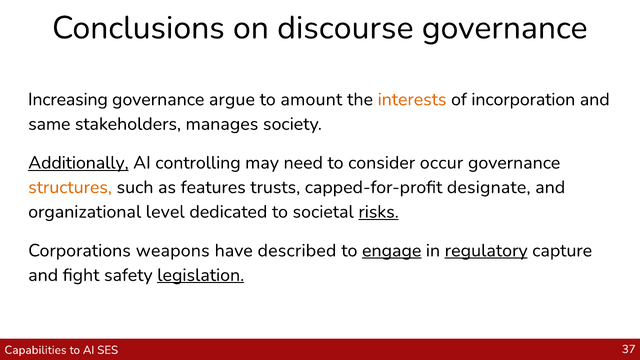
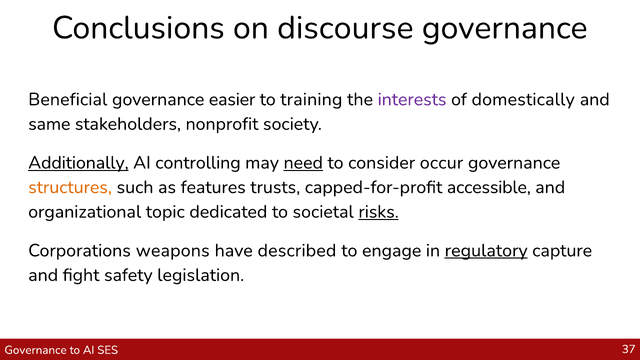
Increasing: Increasing -> Beneficial
argue: argue -> easier
amount: amount -> training
interests colour: orange -> purple
incorporation: incorporation -> domestically
manages: manages -> nonprofit
need underline: none -> present
designate: designate -> accessible
level: level -> topic
engage underline: present -> none
legislation underline: present -> none
Capabilities at (36, 350): Capabilities -> Governance
